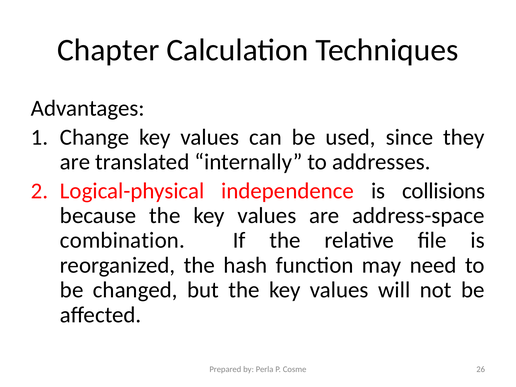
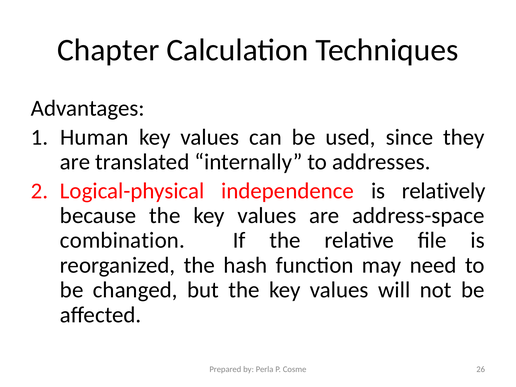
Change: Change -> Human
collisions: collisions -> relatively
